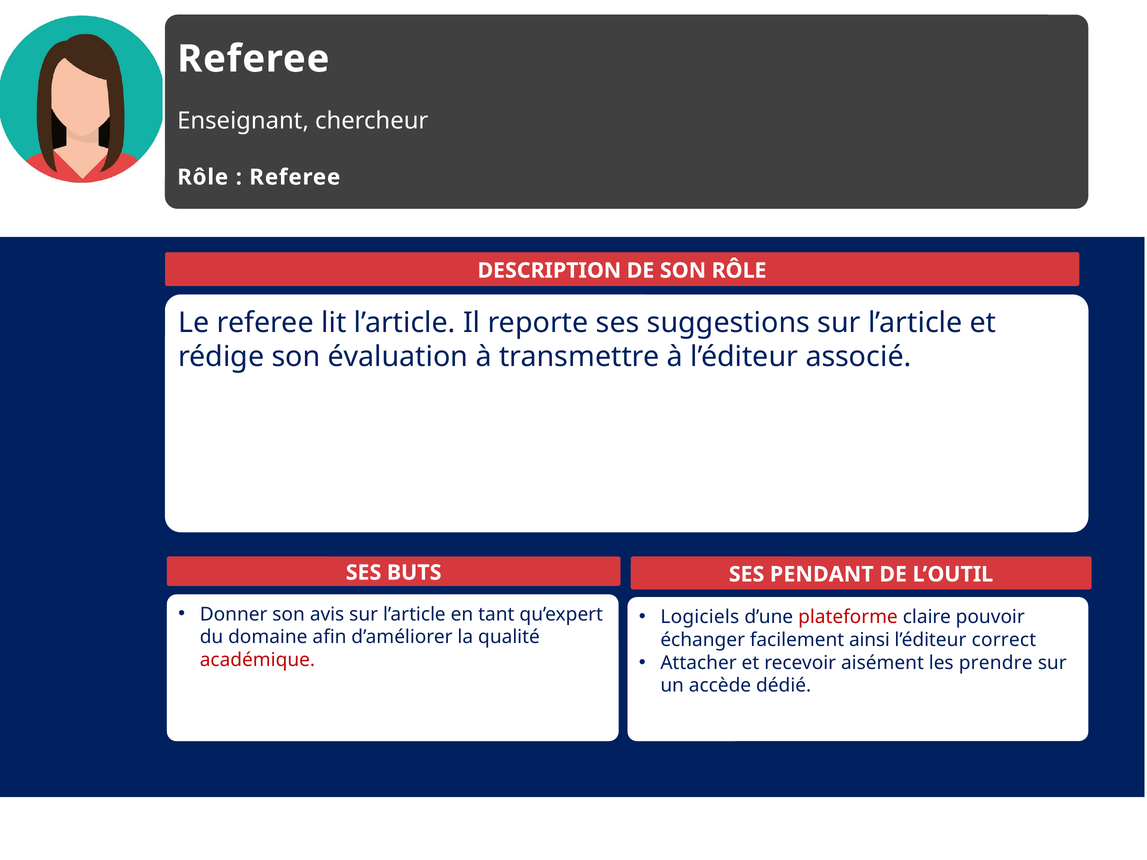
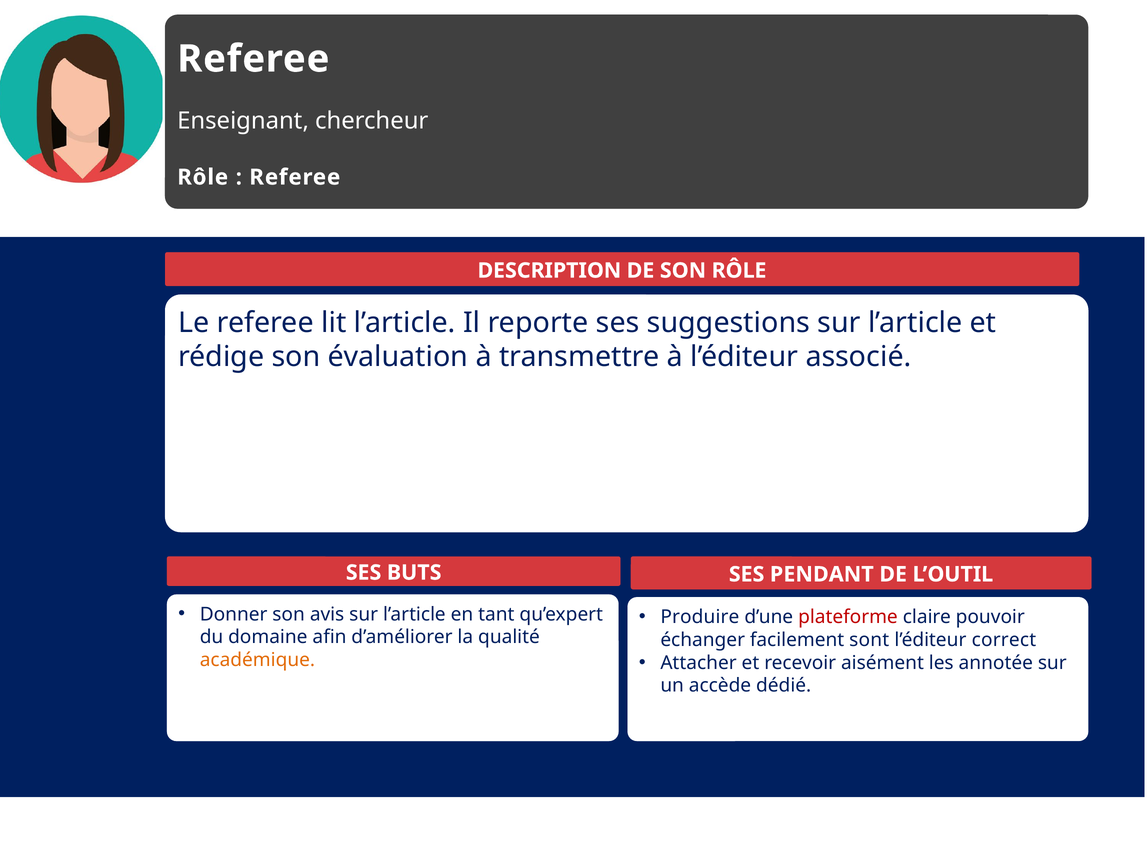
Logiciels: Logiciels -> Produire
ainsi: ainsi -> sont
prendre: prendre -> annotée
académique colour: red -> orange
